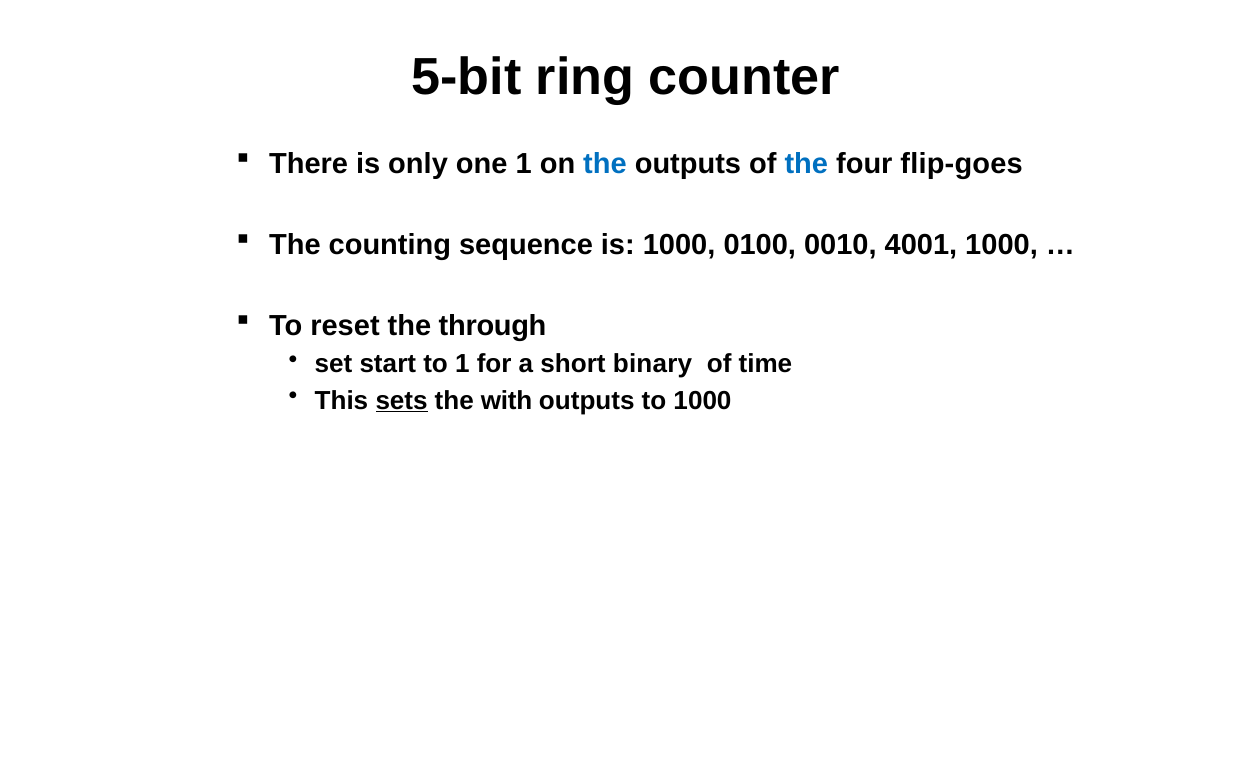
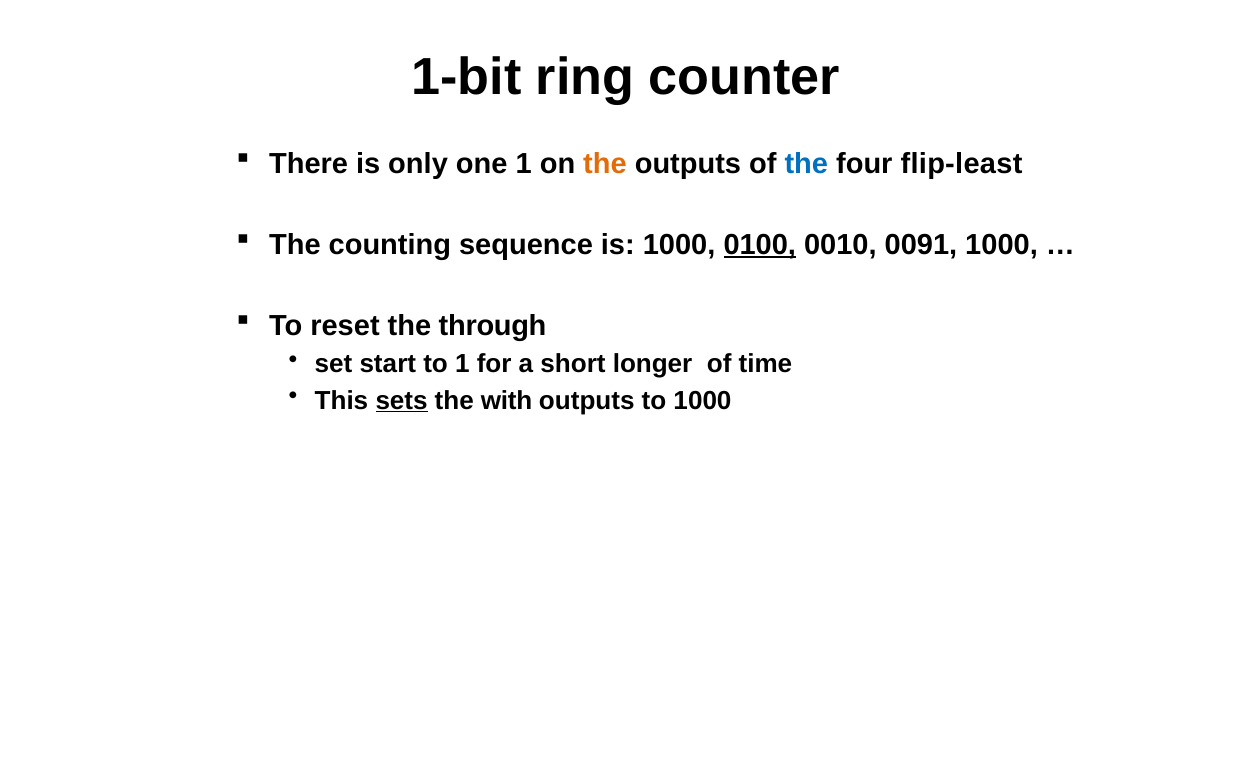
5-bit: 5-bit -> 1-bit
the at (605, 164) colour: blue -> orange
flip-goes: flip-goes -> flip-least
0100 underline: none -> present
4001: 4001 -> 0091
binary: binary -> longer
